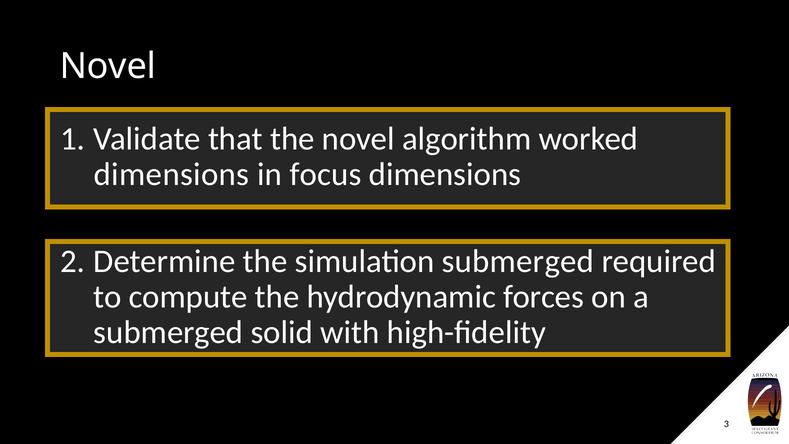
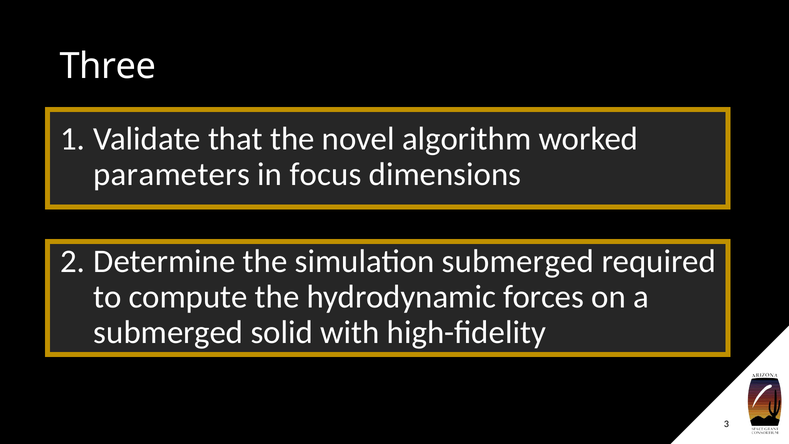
Novel at (108, 66): Novel -> Three
dimensions at (172, 174): dimensions -> parameters
